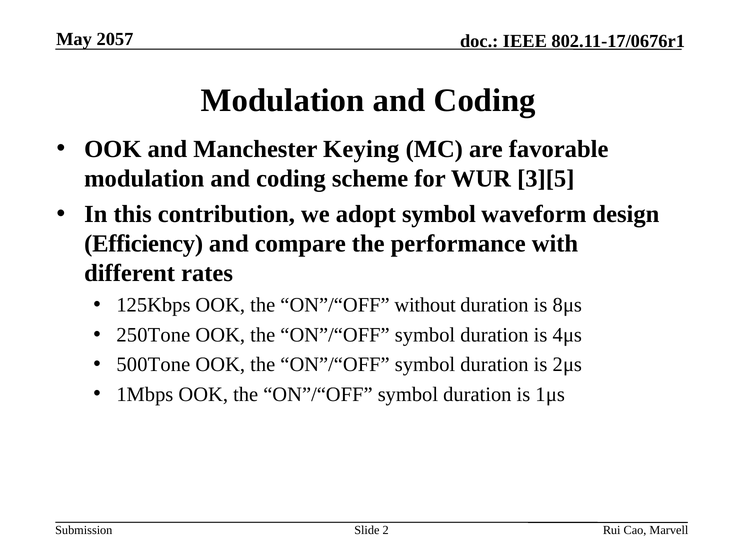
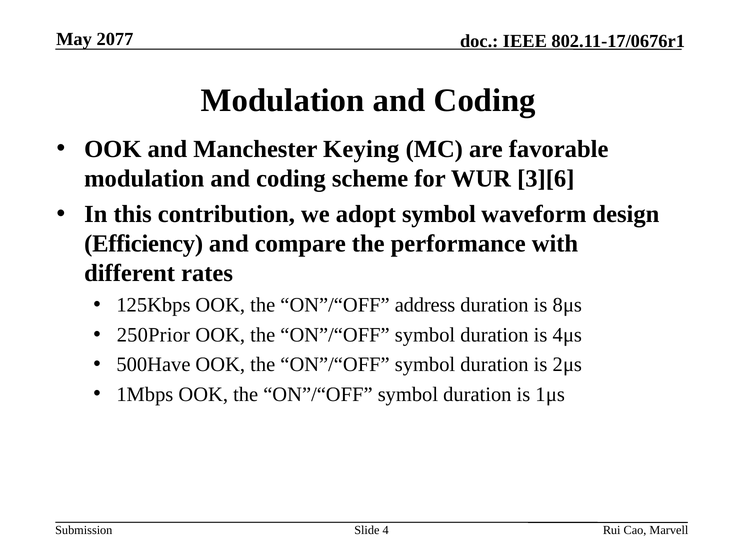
2057: 2057 -> 2077
3][5: 3][5 -> 3][6
without: without -> address
250Tone: 250Tone -> 250Prior
500Tone: 500Tone -> 500Have
2: 2 -> 4
